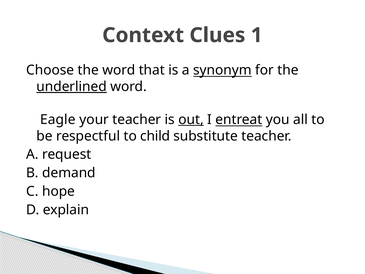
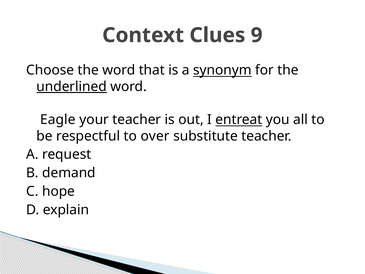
1: 1 -> 9
out underline: present -> none
child: child -> over
